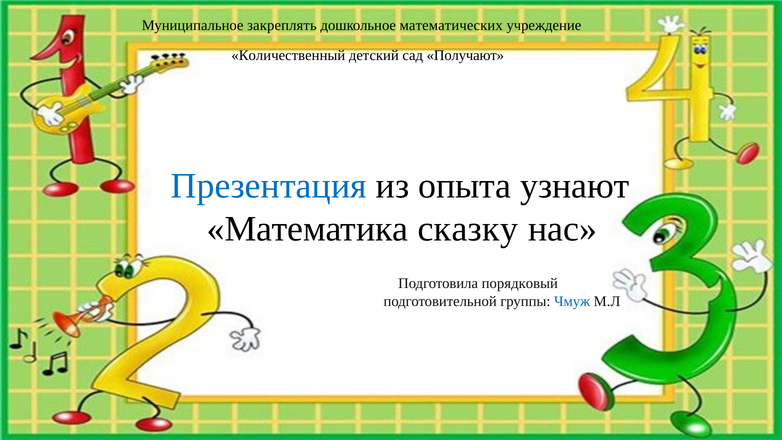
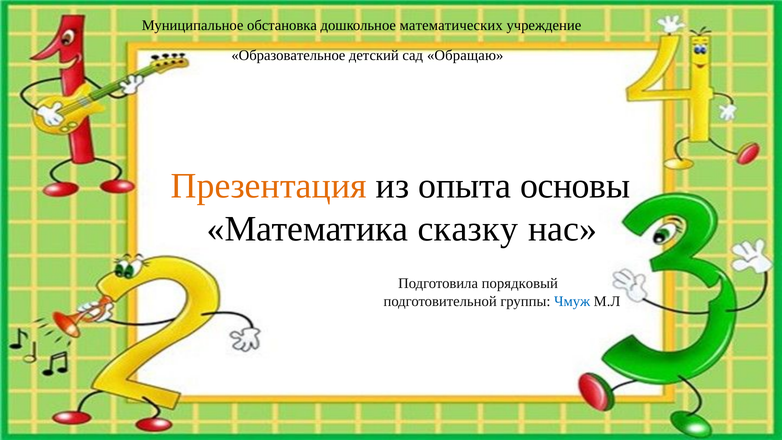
закреплять: закреплять -> обстановка
Количественный: Количественный -> Образовательное
Получают: Получают -> Обращаю
Презентация colour: blue -> orange
узнают: узнают -> основы
